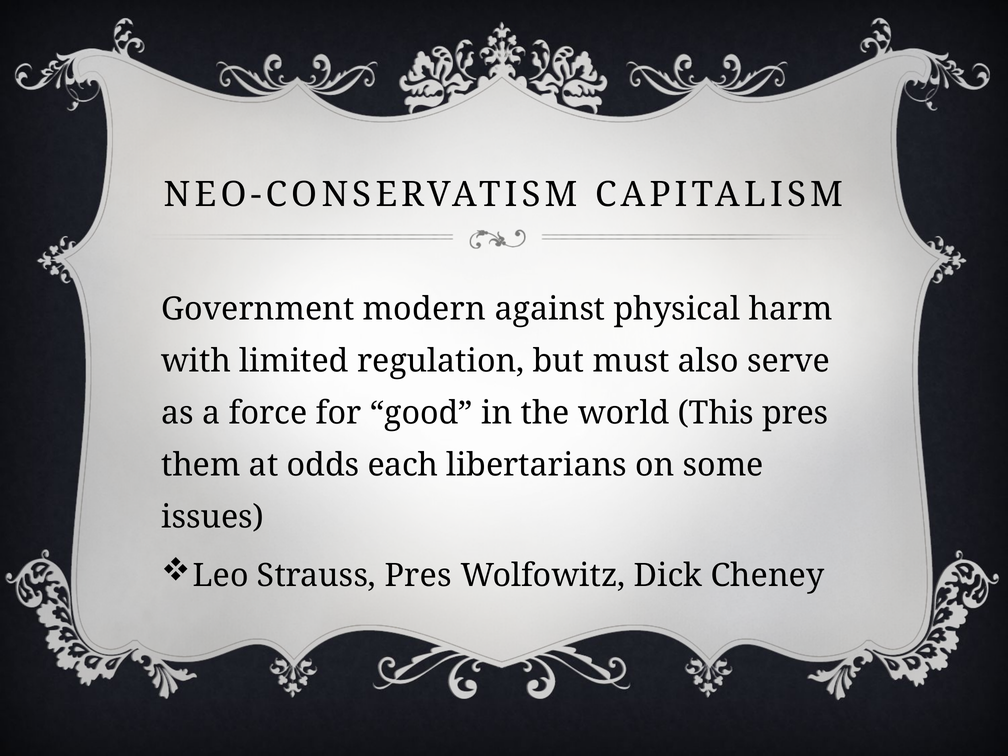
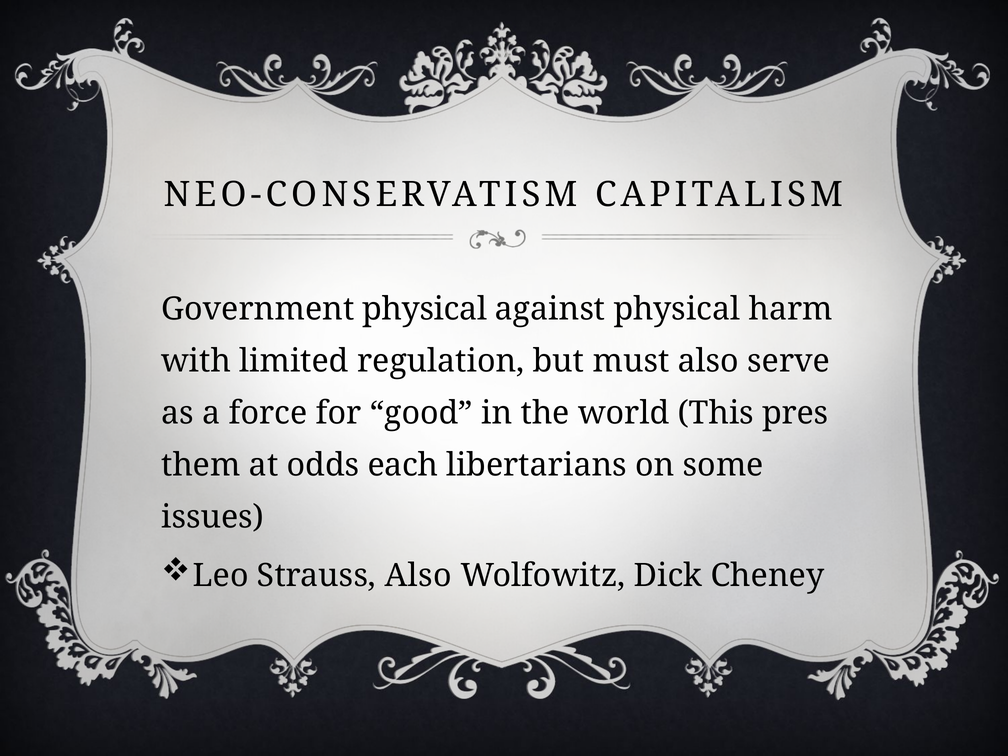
Government modern: modern -> physical
Strauss Pres: Pres -> Also
